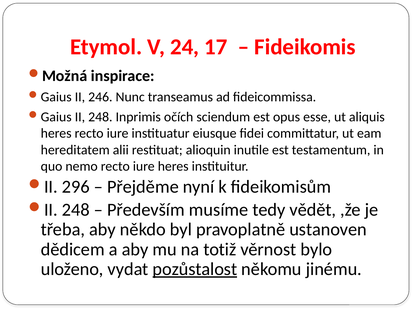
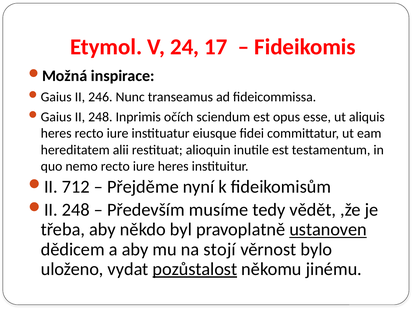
296: 296 -> 712
ustanoven underline: none -> present
totiž: totiž -> stojí
